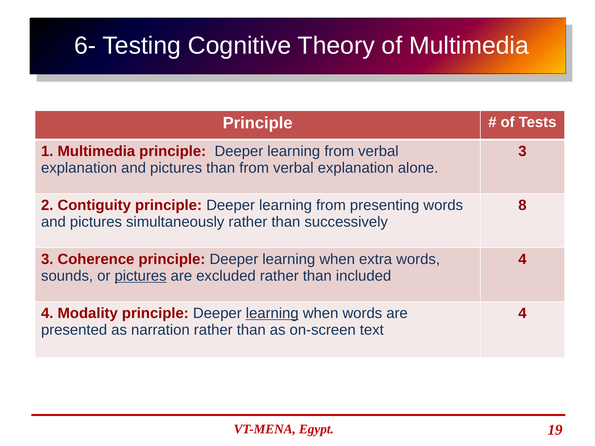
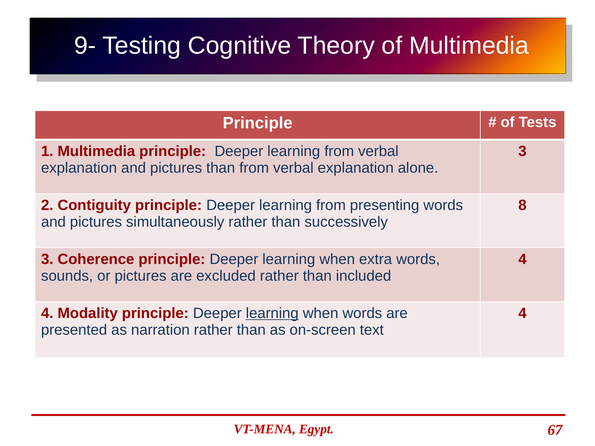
6-: 6- -> 9-
pictures at (141, 276) underline: present -> none
19: 19 -> 67
